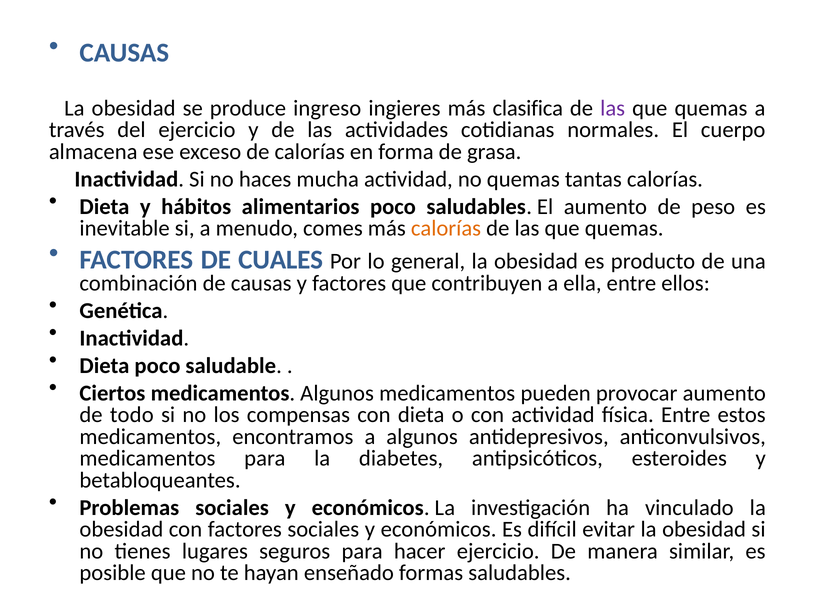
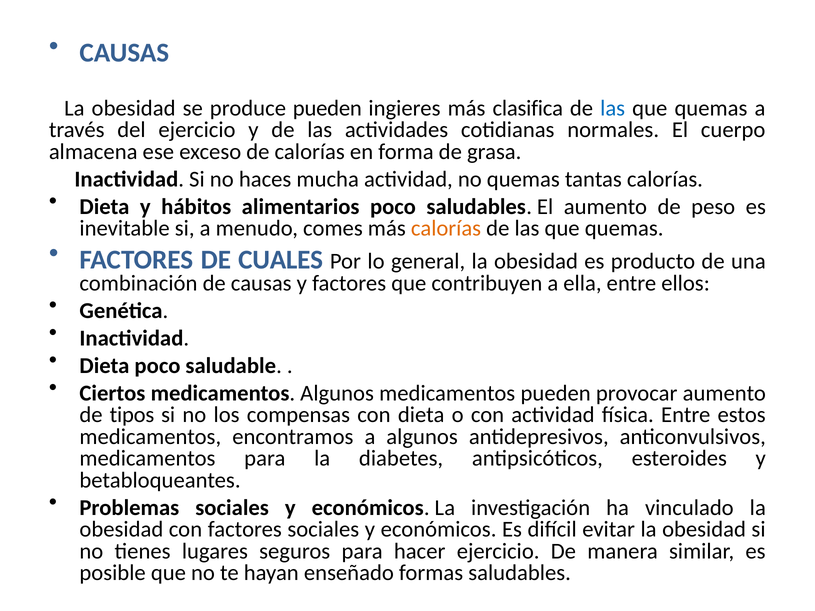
produce ingreso: ingreso -> pueden
las at (613, 108) colour: purple -> blue
todo: todo -> tipos
